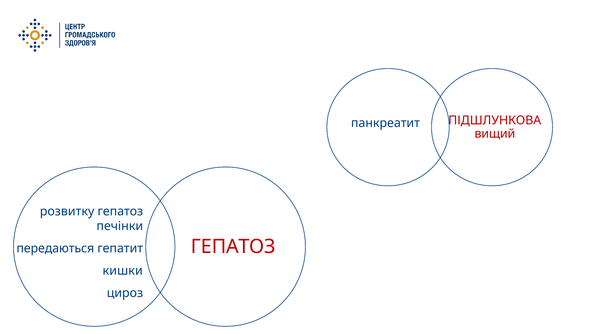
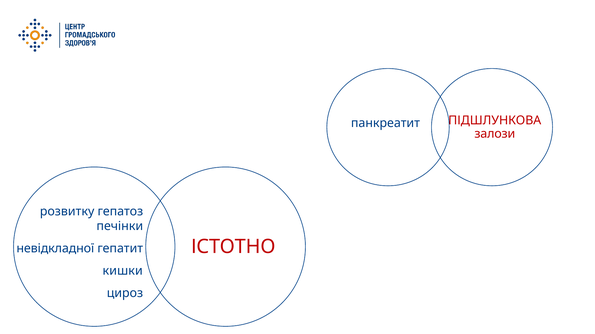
вищий: вищий -> залози
ГЕПАТОЗ at (233, 247): ГЕПАТОЗ -> ІСТОТНО
передаються: передаються -> невідкладної
